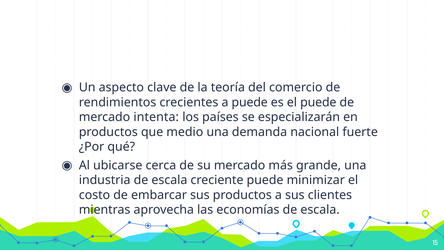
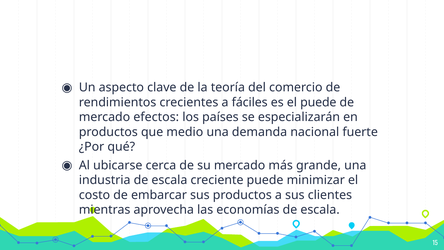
a puede: puede -> fáciles
intenta: intenta -> efectos
